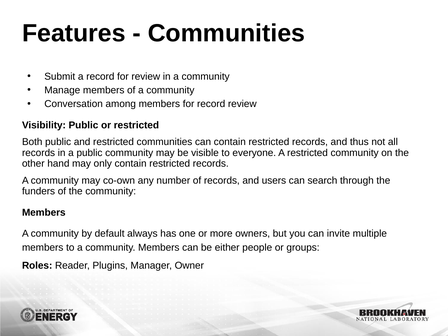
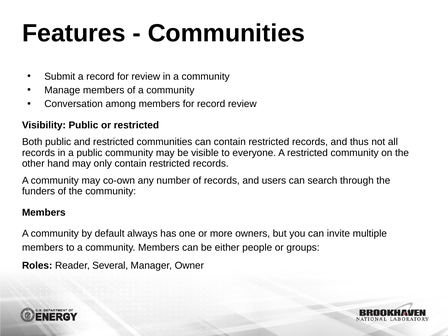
Plugins: Plugins -> Several
